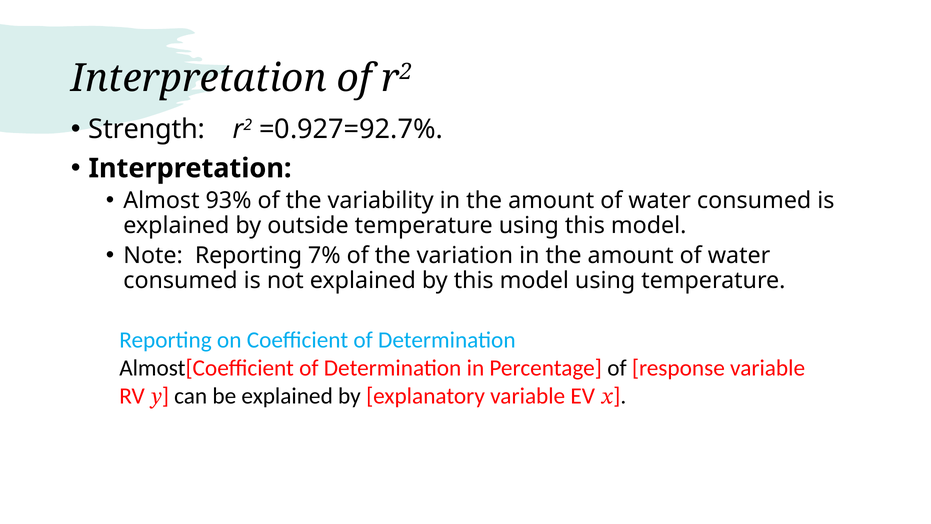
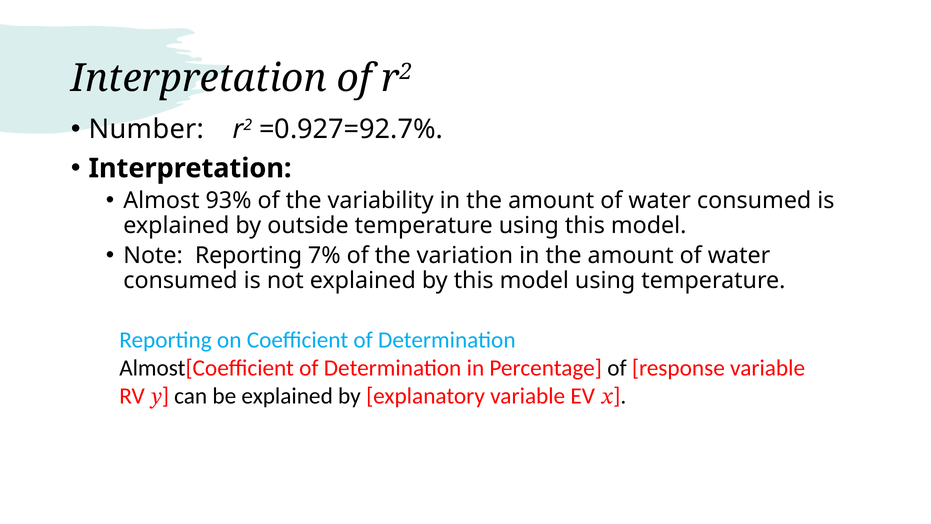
Strength: Strength -> Number
